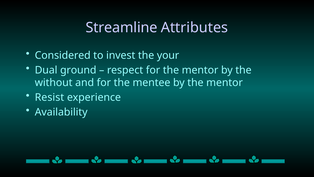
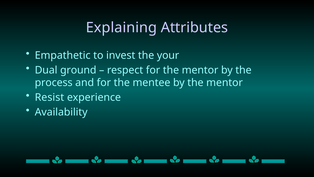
Streamline: Streamline -> Explaining
Considered: Considered -> Empathetic
without: without -> process
